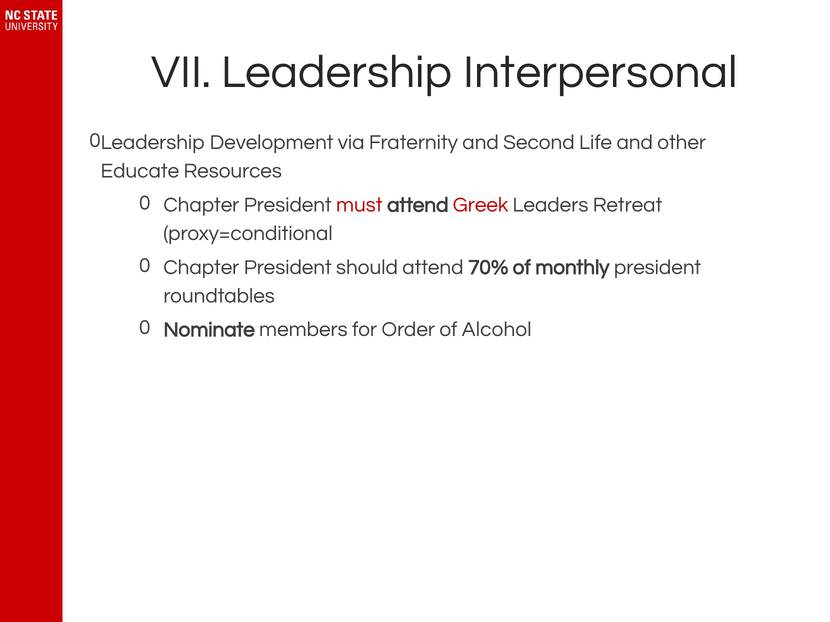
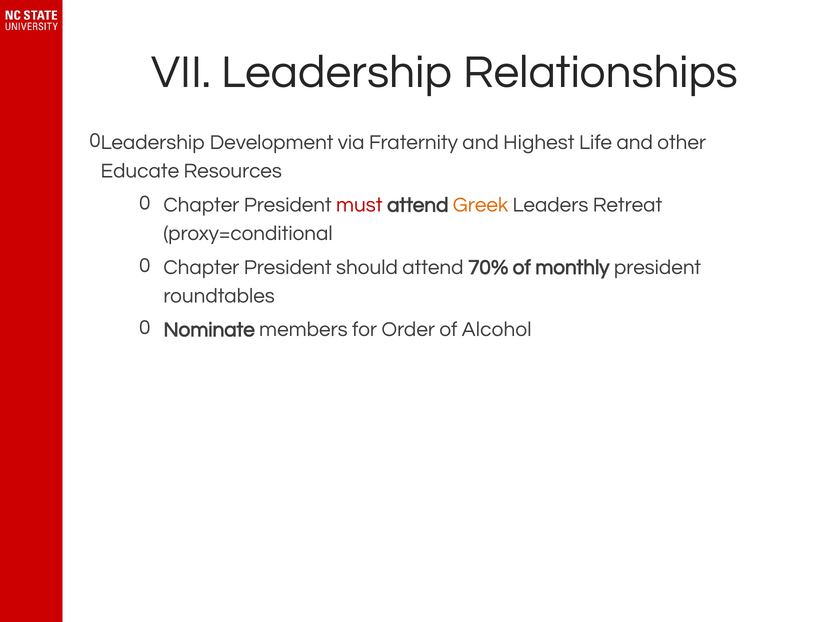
Interpersonal: Interpersonal -> Relationships
Second: Second -> Highest
Greek colour: red -> orange
